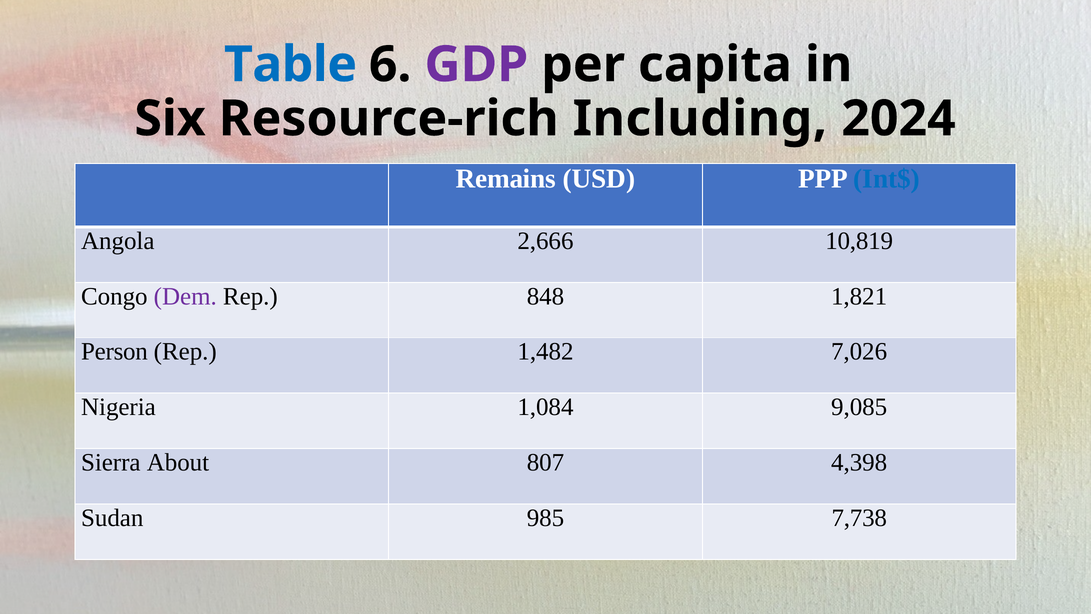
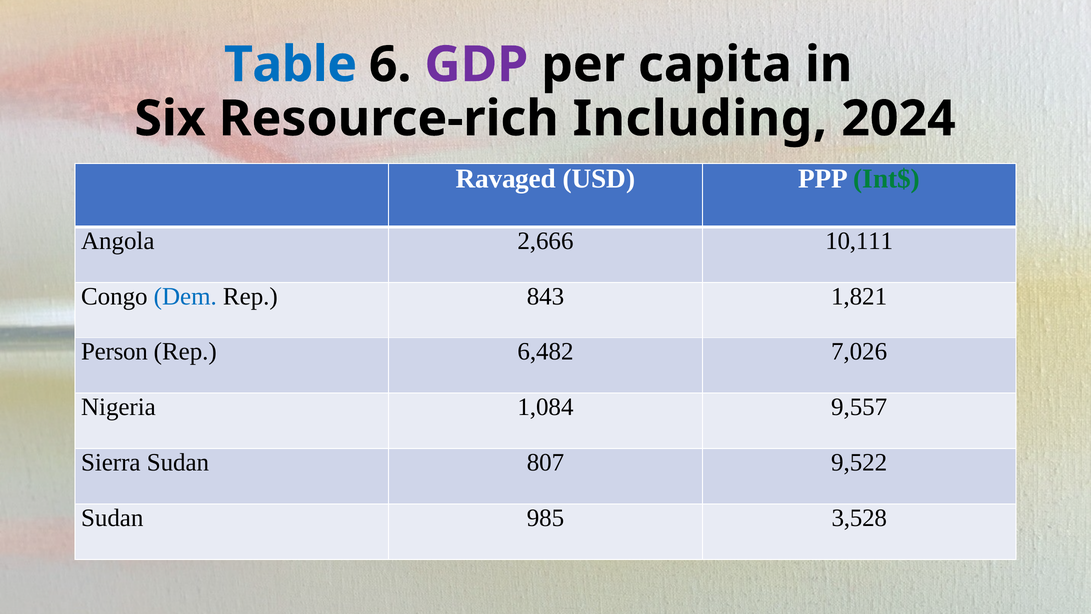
Remains: Remains -> Ravaged
Int$ colour: blue -> green
10,819: 10,819 -> 10,111
Dem colour: purple -> blue
848: 848 -> 843
1,482: 1,482 -> 6,482
9,085: 9,085 -> 9,557
Sierra About: About -> Sudan
4,398: 4,398 -> 9,522
7,738: 7,738 -> 3,528
